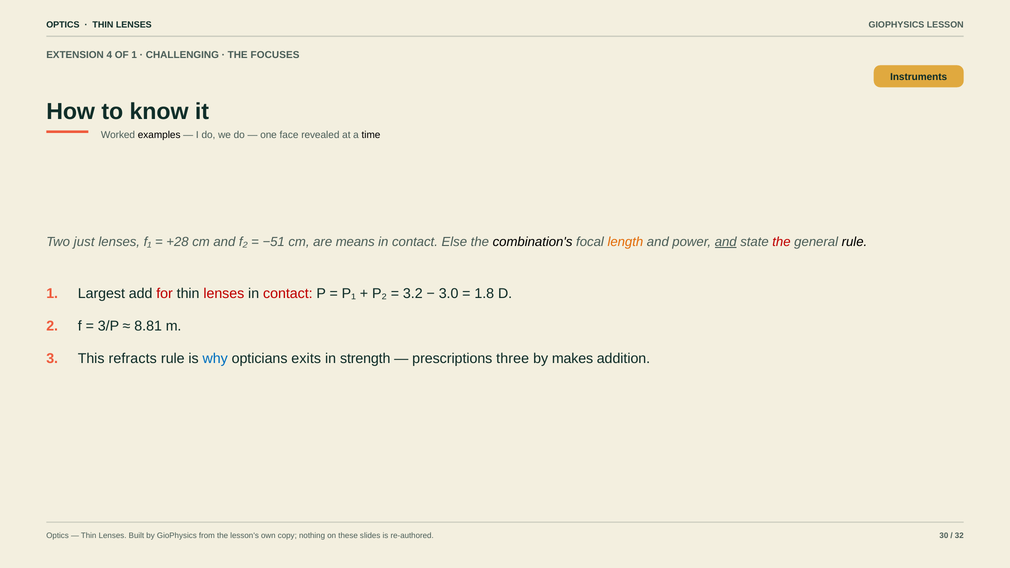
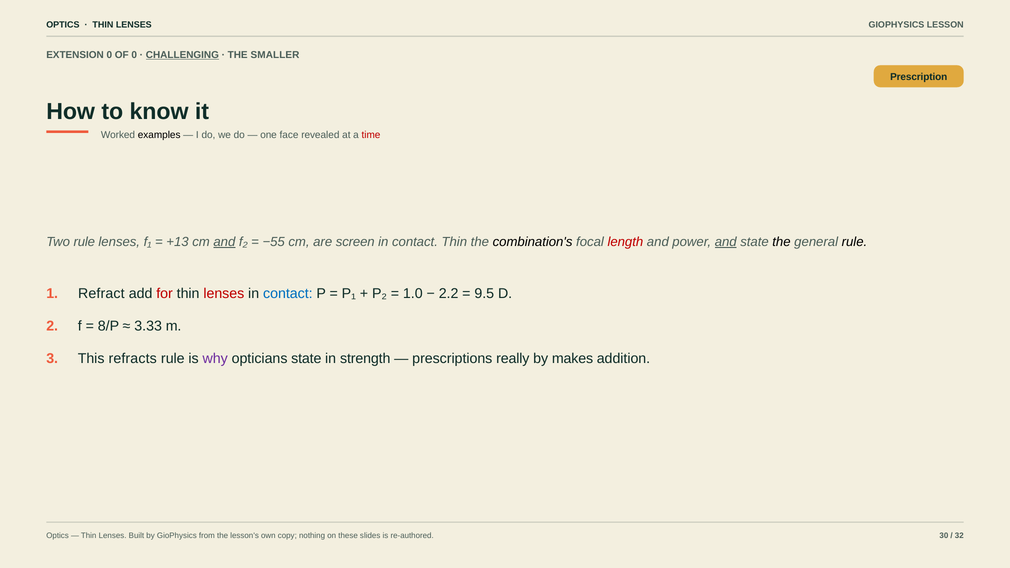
EXTENSION 4: 4 -> 0
OF 1: 1 -> 0
CHALLENGING underline: none -> present
FOCUSES: FOCUSES -> SMALLER
Instruments: Instruments -> Prescription
time colour: black -> red
Two just: just -> rule
+28: +28 -> +13
and at (224, 242) underline: none -> present
−51: −51 -> −55
means: means -> screen
contact Else: Else -> Thin
length colour: orange -> red
the at (781, 242) colour: red -> black
Largest: Largest -> Refract
contact at (288, 294) colour: red -> blue
3.2: 3.2 -> 1.0
3.0: 3.0 -> 2.2
1.8: 1.8 -> 9.5
3/P: 3/P -> 8/P
8.81: 8.81 -> 3.33
why colour: blue -> purple
opticians exits: exits -> state
three: three -> really
